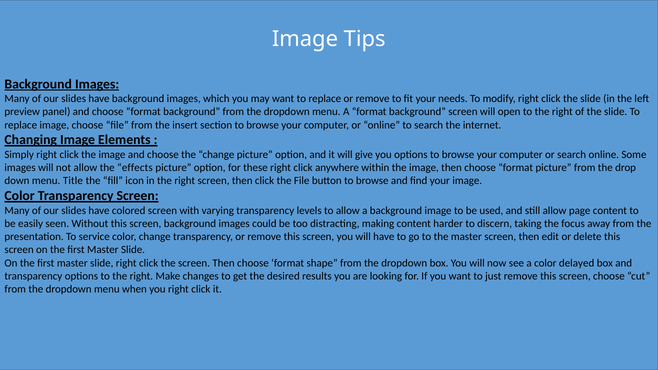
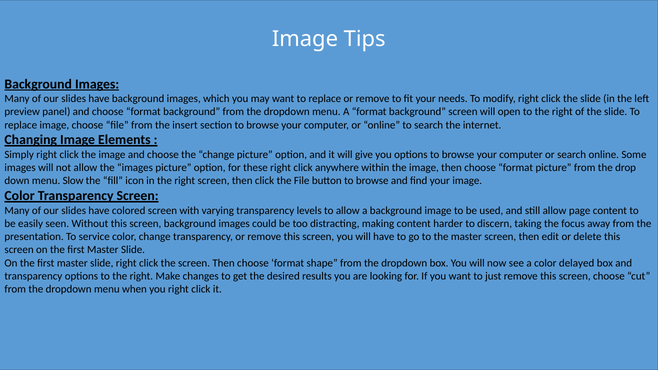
the effects: effects -> images
Title: Title -> Slow
